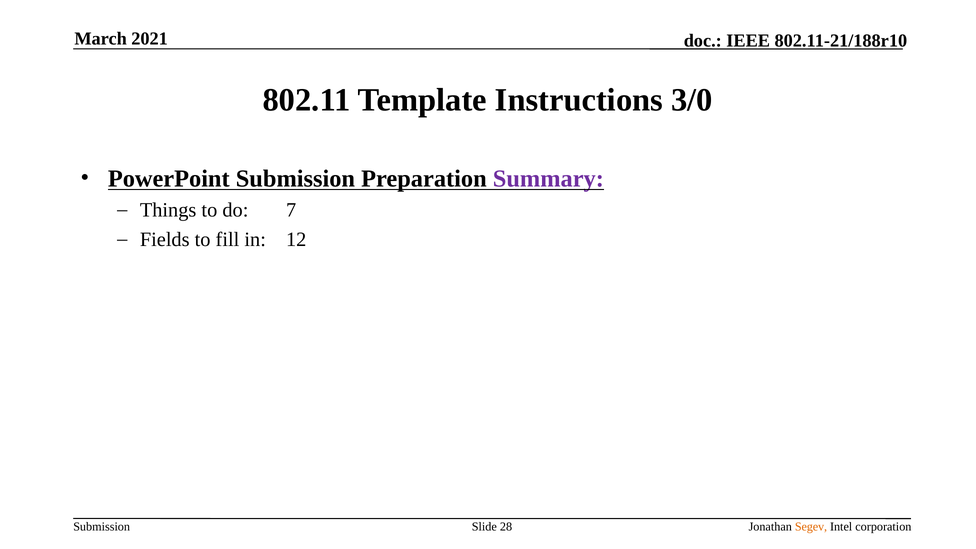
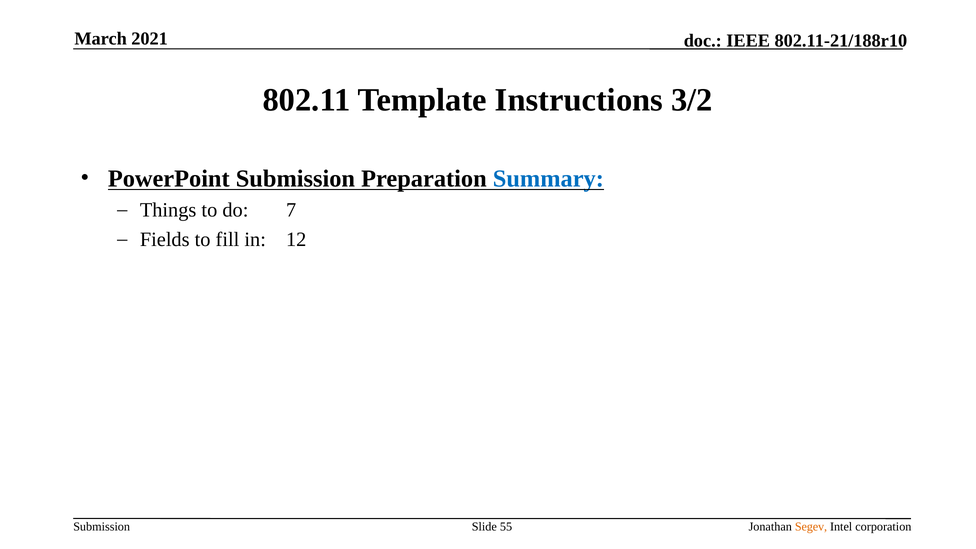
3/0: 3/0 -> 3/2
Summary colour: purple -> blue
28: 28 -> 55
